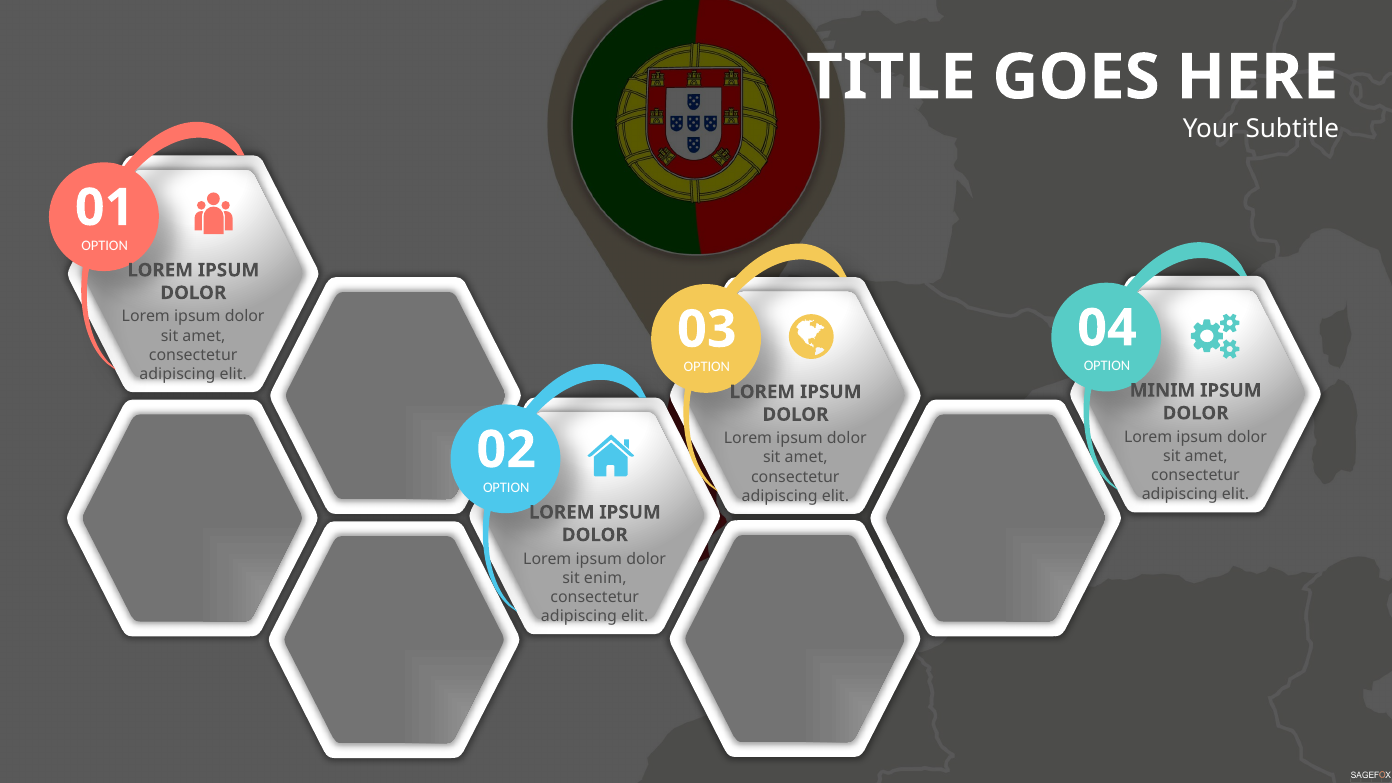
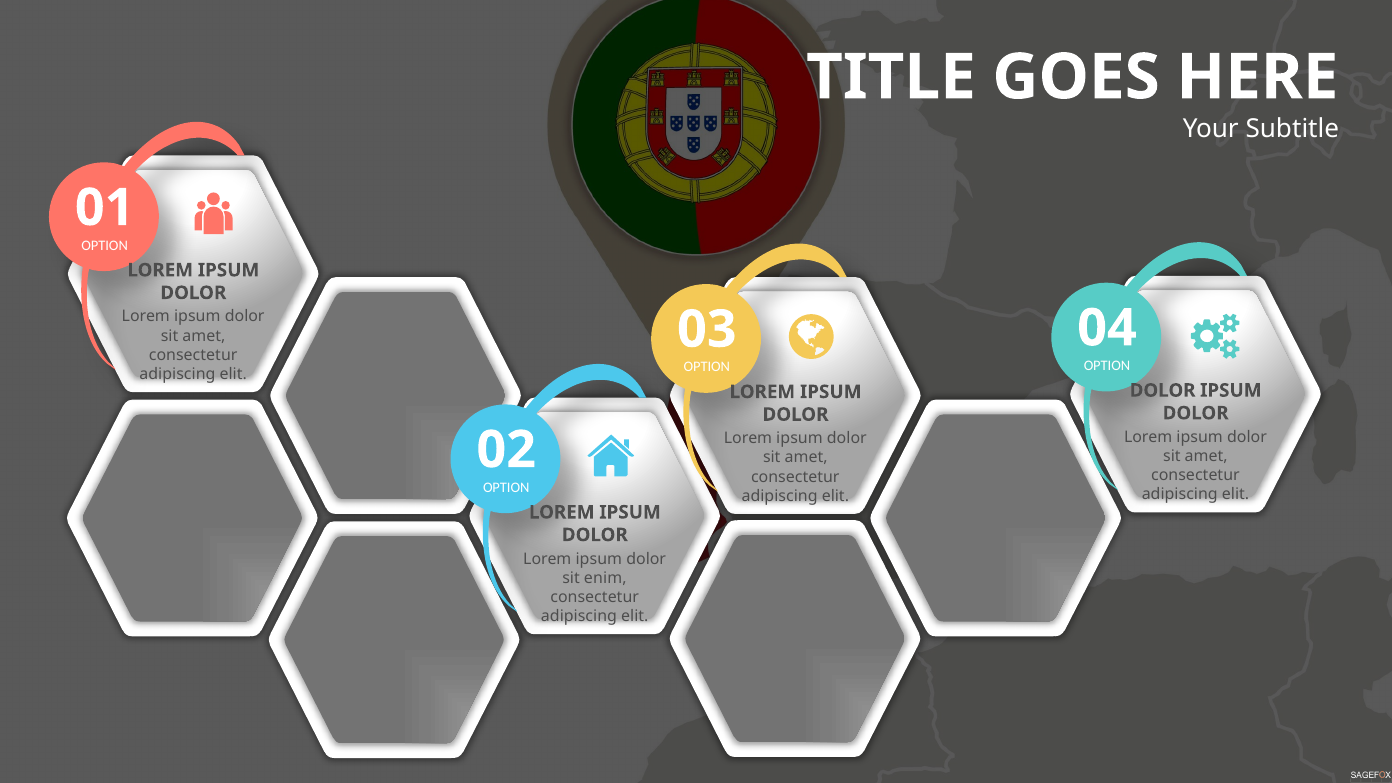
MINIM at (1163, 390): MINIM -> DOLOR
